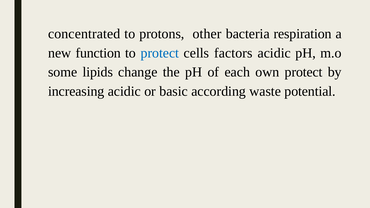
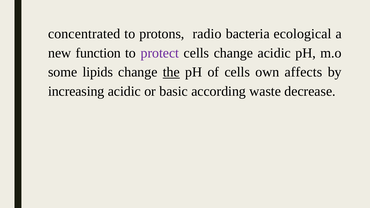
other: other -> radio
respiration: respiration -> ecological
protect at (160, 53) colour: blue -> purple
cells factors: factors -> change
the underline: none -> present
of each: each -> cells
own protect: protect -> affects
potential: potential -> decrease
